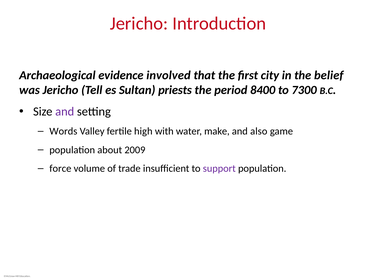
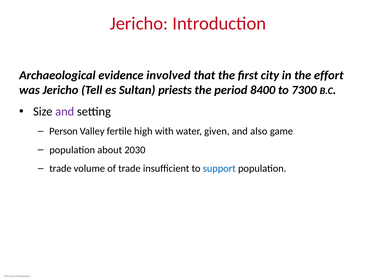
belief: belief -> effort
Words: Words -> Person
make: make -> given
2009: 2009 -> 2030
force at (60, 168): force -> trade
support colour: purple -> blue
